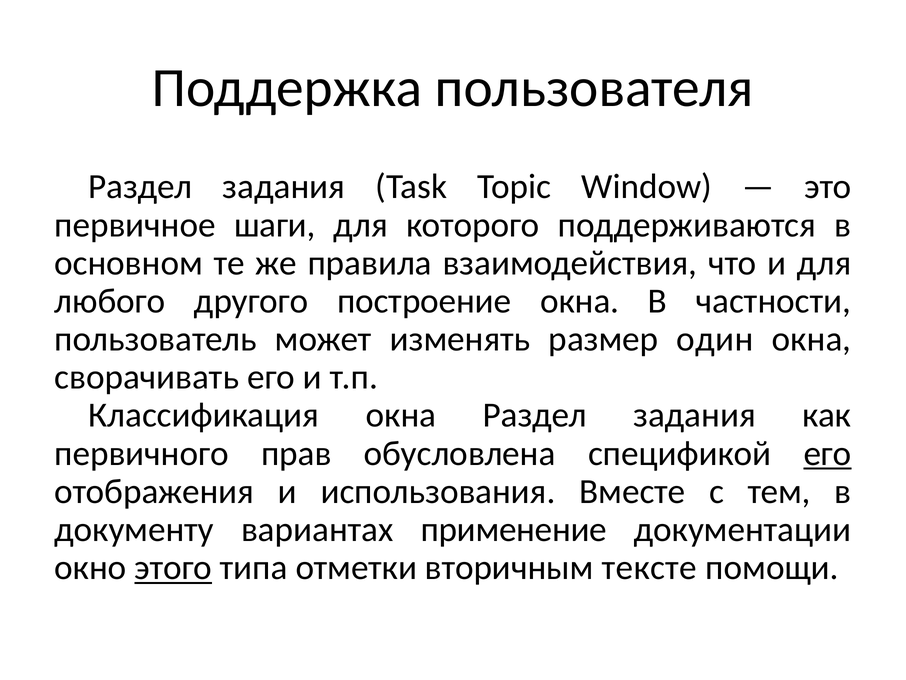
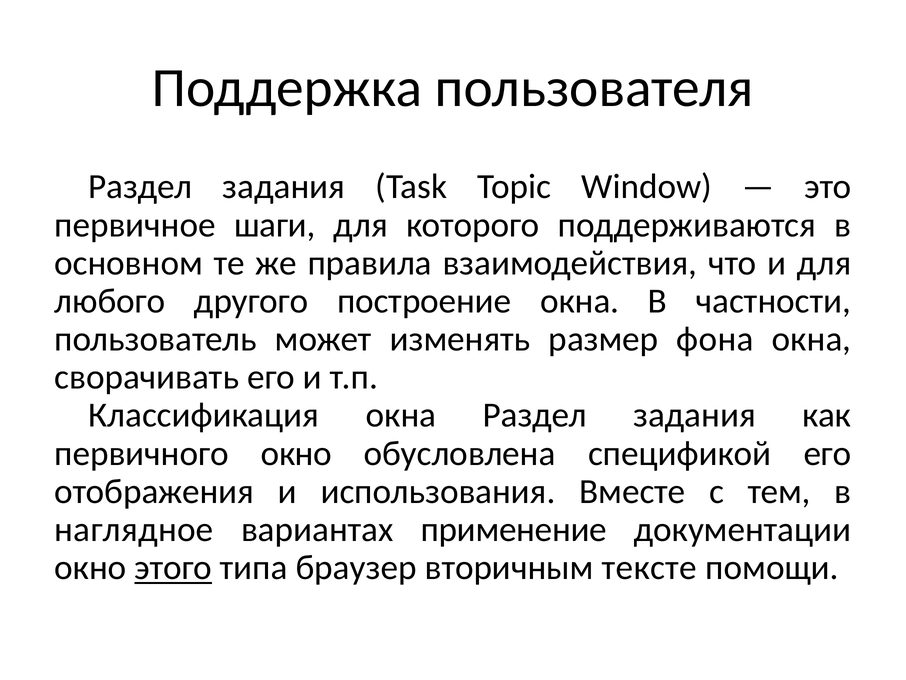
один: один -> фона
первичного прав: прав -> окно
его at (828, 453) underline: present -> none
документу: документу -> наглядное
отметки: отметки -> браузер
